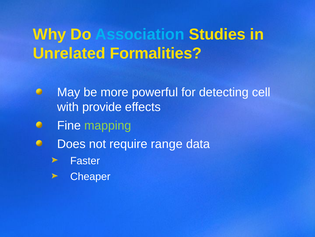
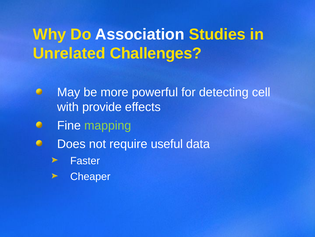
Association colour: light blue -> white
Formalities: Formalities -> Challenges
range: range -> useful
